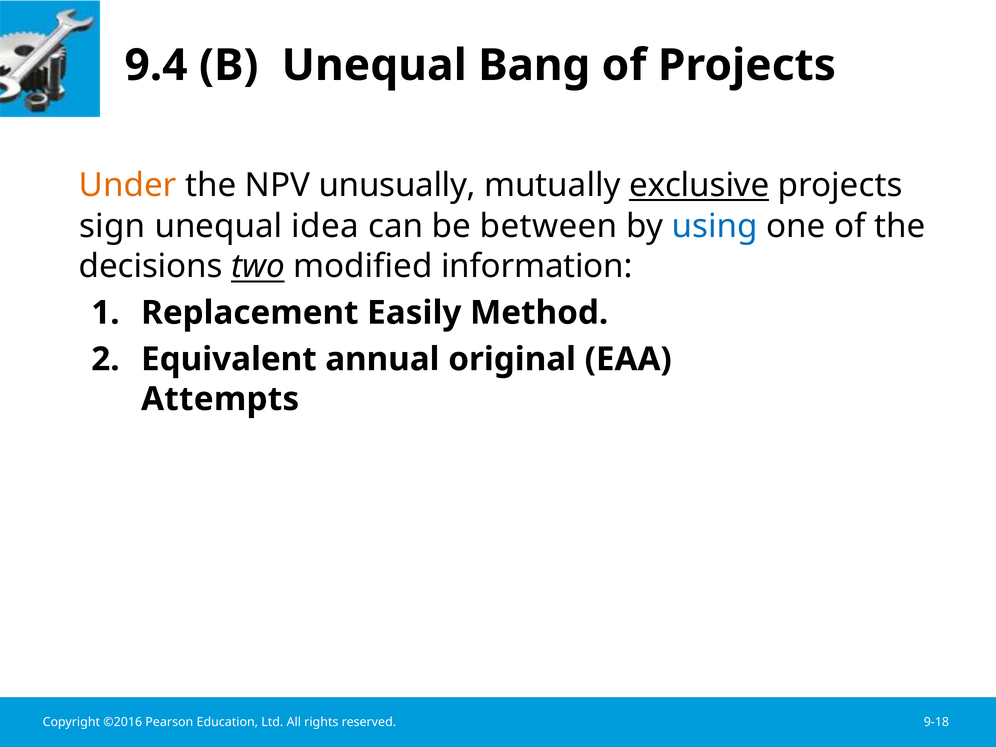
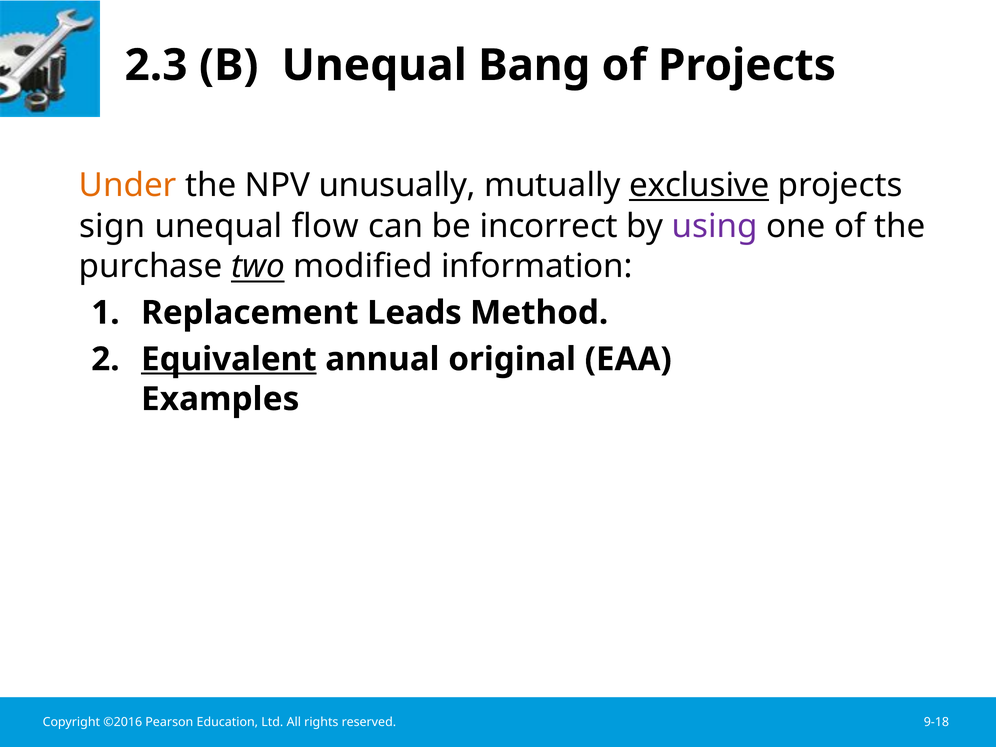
9.4: 9.4 -> 2.3
idea: idea -> flow
between: between -> incorrect
using colour: blue -> purple
decisions: decisions -> purchase
Easily: Easily -> Leads
Equivalent underline: none -> present
Attempts: Attempts -> Examples
